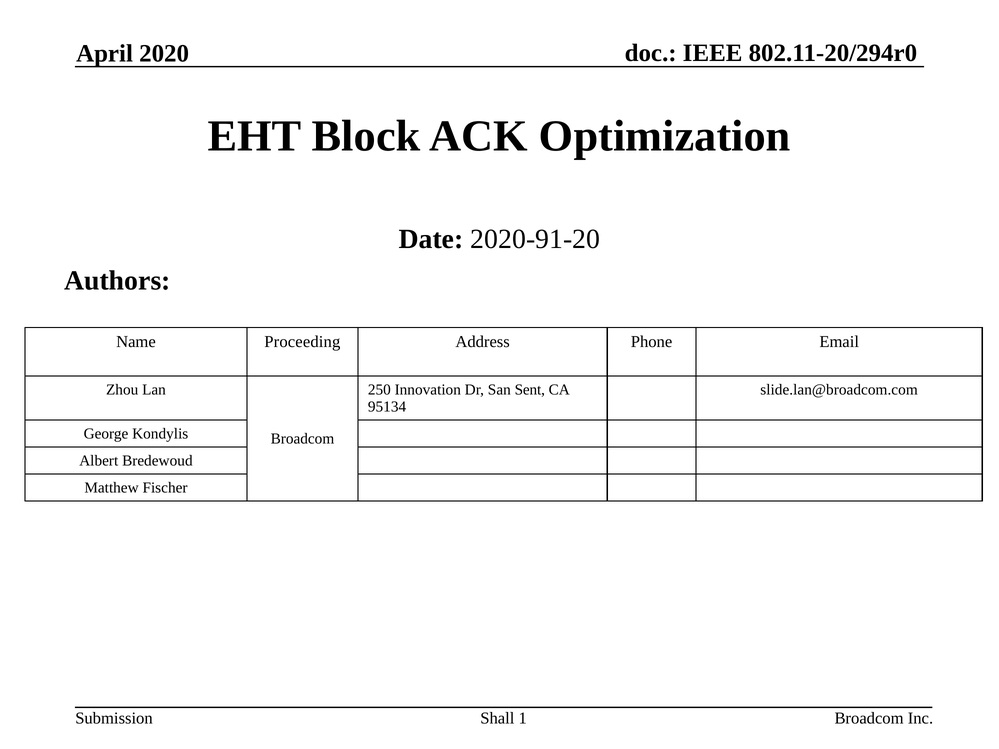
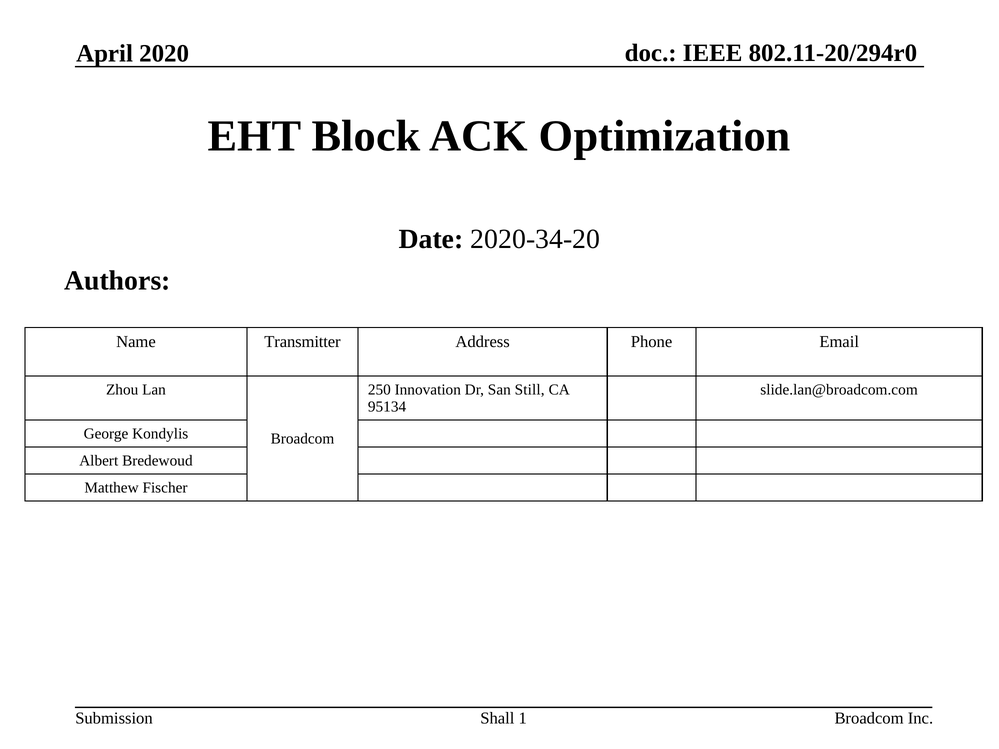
2020-91-20: 2020-91-20 -> 2020-34-20
Proceeding: Proceeding -> Transmitter
Sent: Sent -> Still
